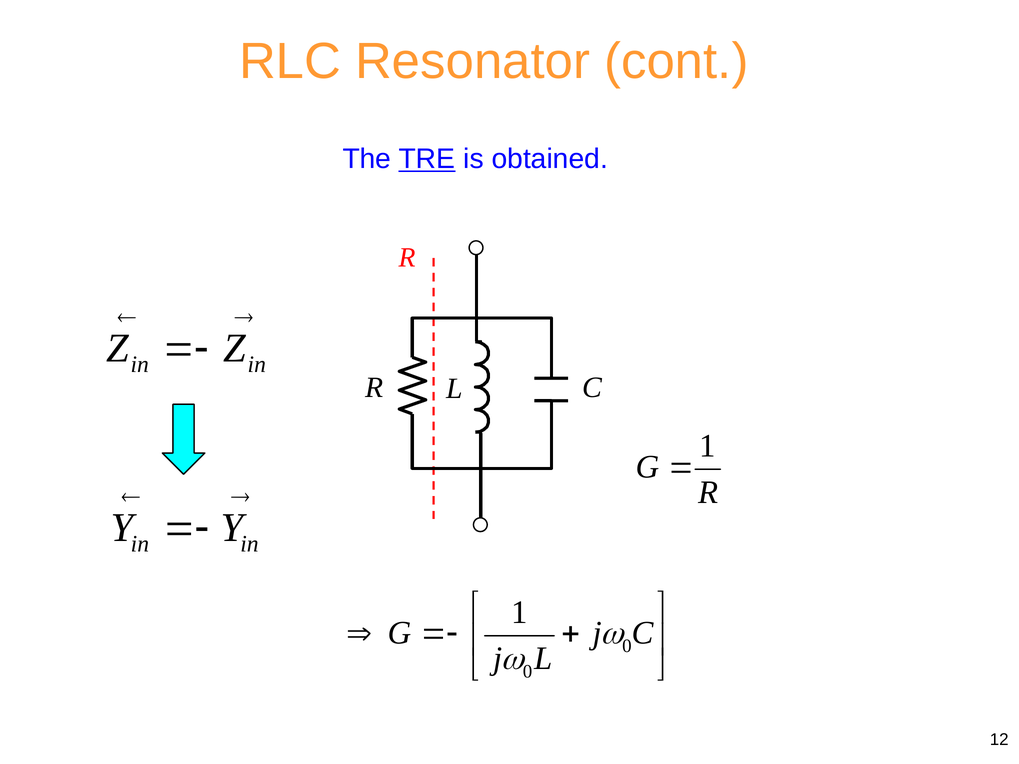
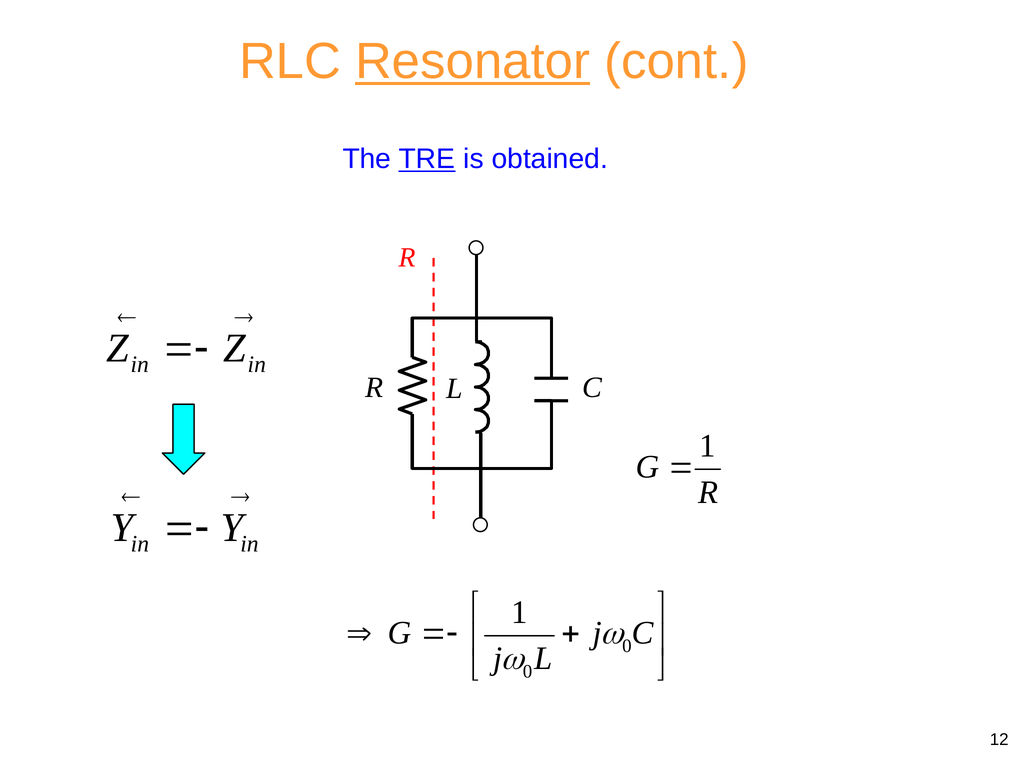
Resonator underline: none -> present
